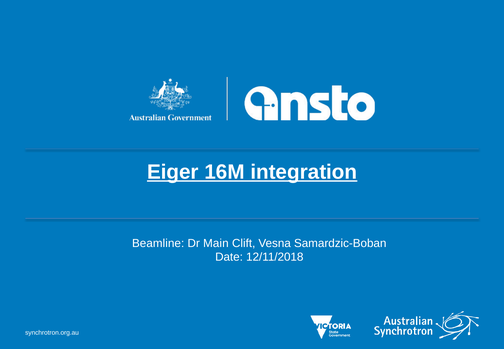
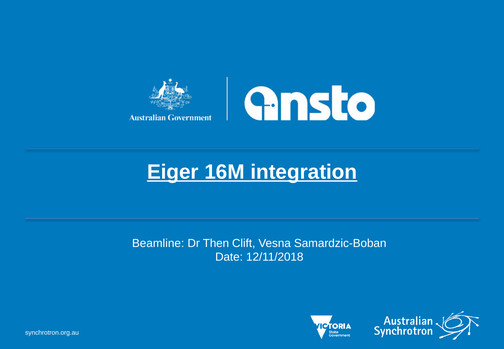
Main: Main -> Then
